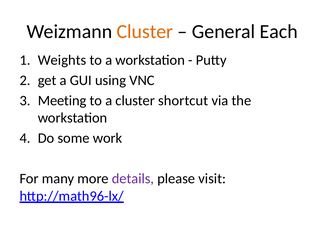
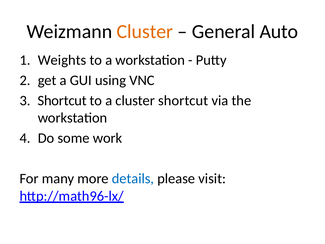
Each: Each -> Auto
Meeting at (62, 101): Meeting -> Shortcut
details colour: purple -> blue
